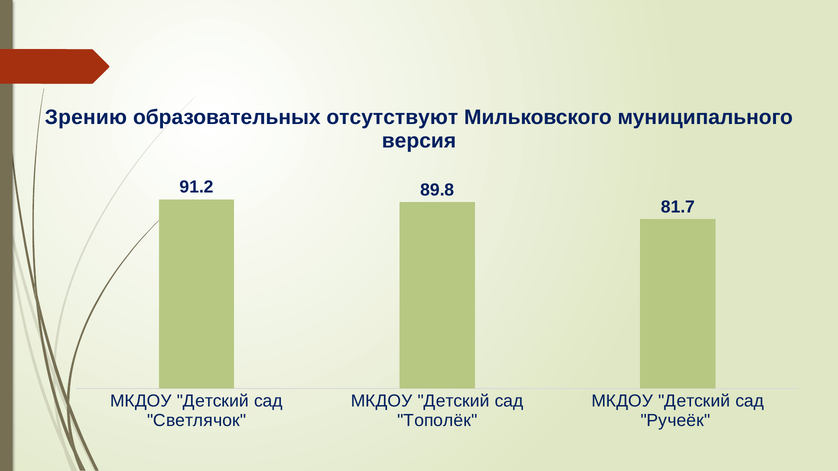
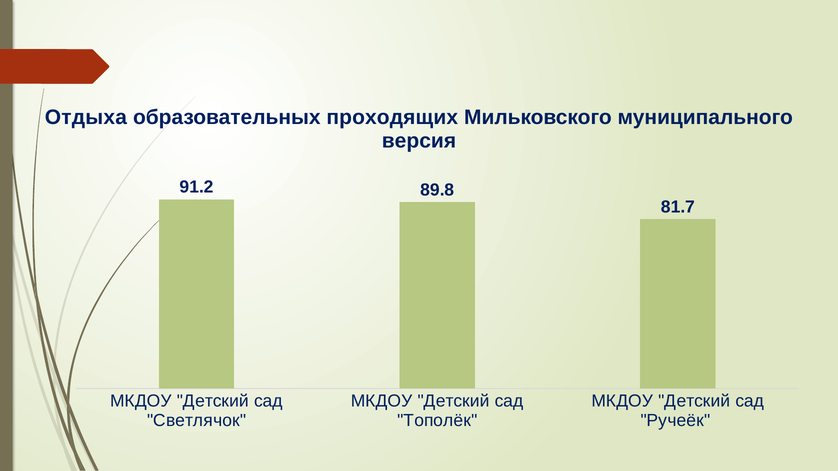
Зрению: Зрению -> Отдыха
отсутствуют: отсутствуют -> проходящих
